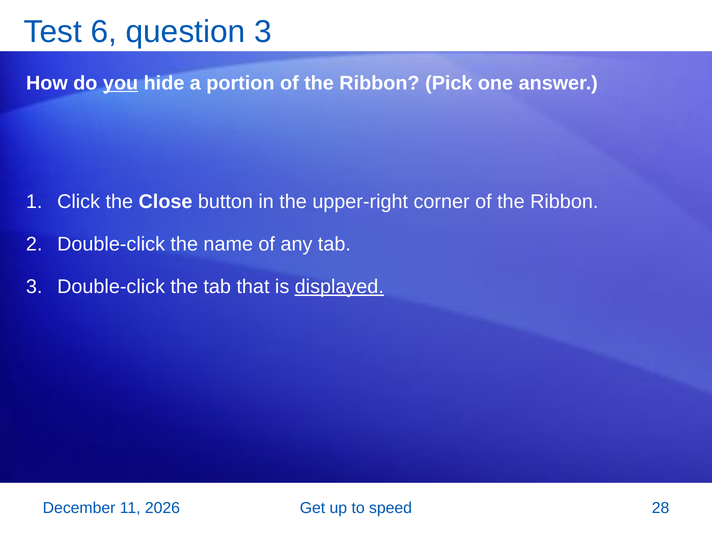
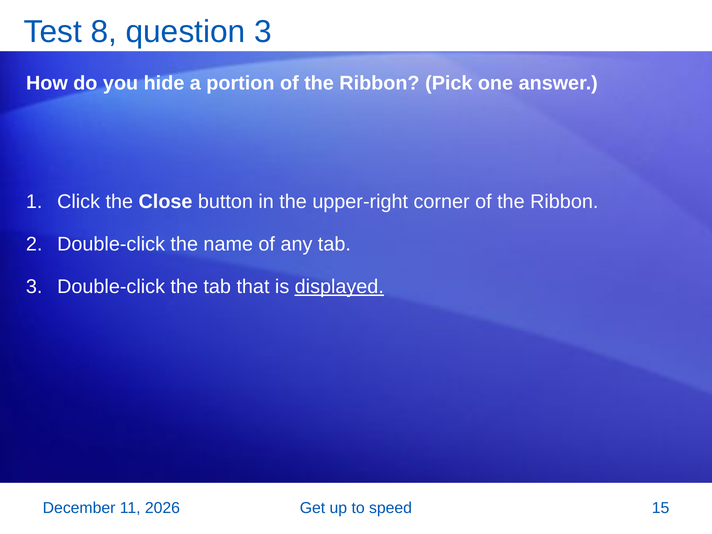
6: 6 -> 8
you underline: present -> none
28: 28 -> 15
